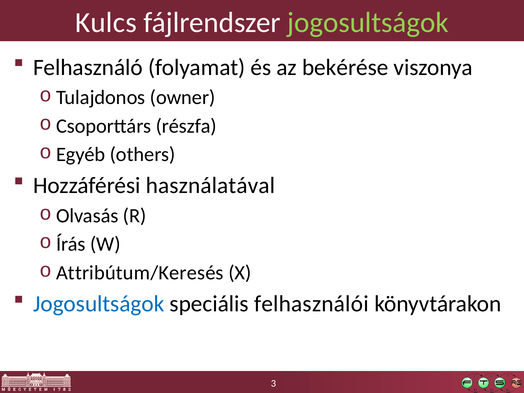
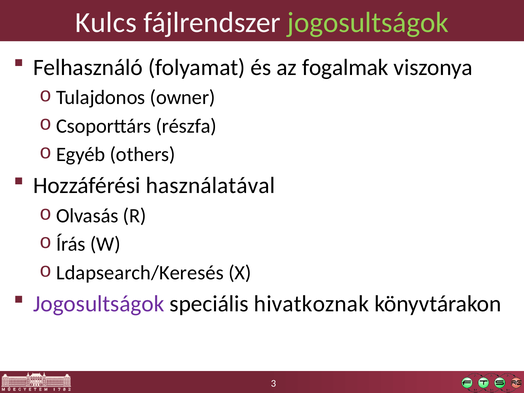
bekérése: bekérése -> fogalmak
Attribútum/Keresés: Attribútum/Keresés -> Ldapsearch/Keresés
Jogosultságok at (99, 304) colour: blue -> purple
felhasználói: felhasználói -> hivatkoznak
